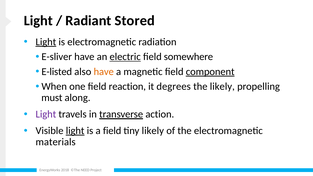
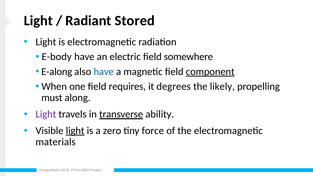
Light at (46, 42) underline: present -> none
E-sliver: E-sliver -> E-body
electric underline: present -> none
E-listed: E-listed -> E-along
have at (104, 72) colour: orange -> blue
reaction: reaction -> requires
action: action -> ability
a field: field -> zero
tiny likely: likely -> force
